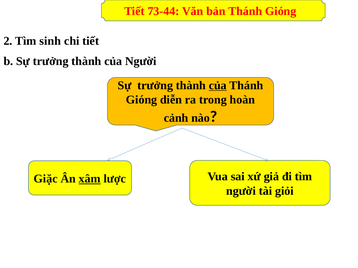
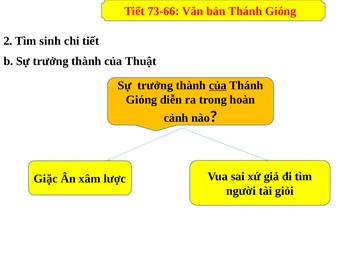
73-44: 73-44 -> 73-66
của Người: Người -> Thuật
xâm underline: present -> none
